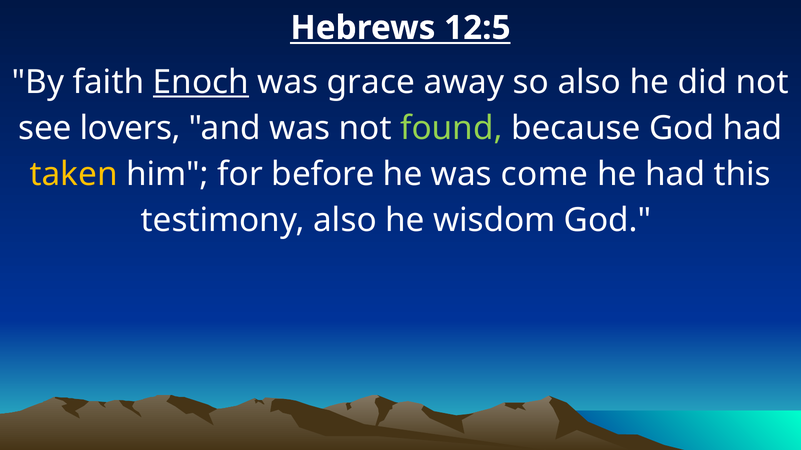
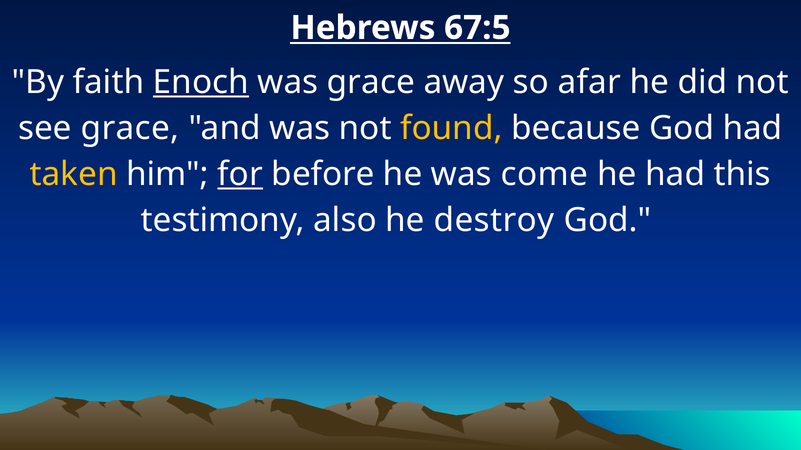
12:5: 12:5 -> 67:5
so also: also -> afar
see lovers: lovers -> grace
found colour: light green -> yellow
for underline: none -> present
wisdom: wisdom -> destroy
